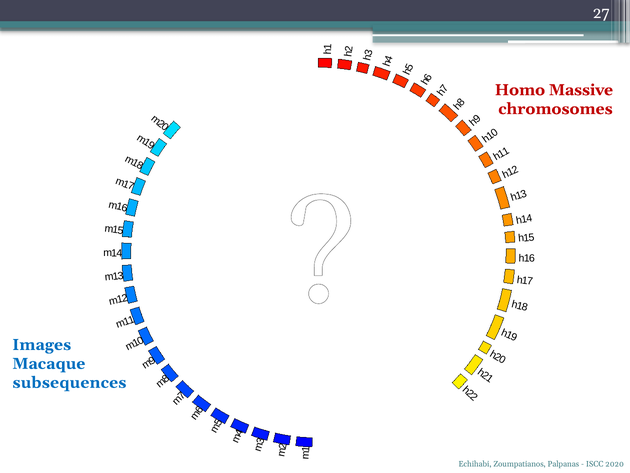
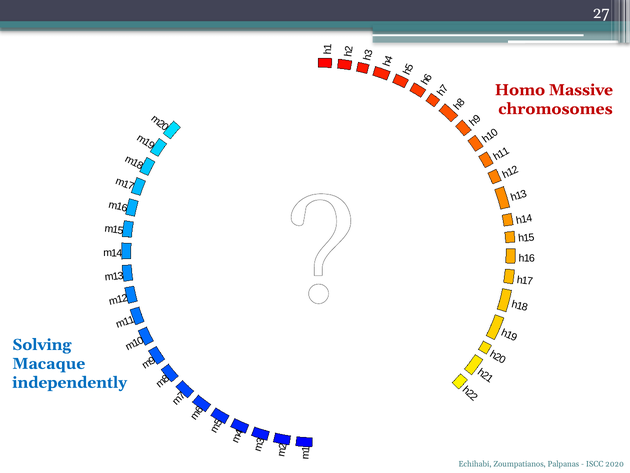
Images: Images -> Solving
subsequences: subsequences -> independently
